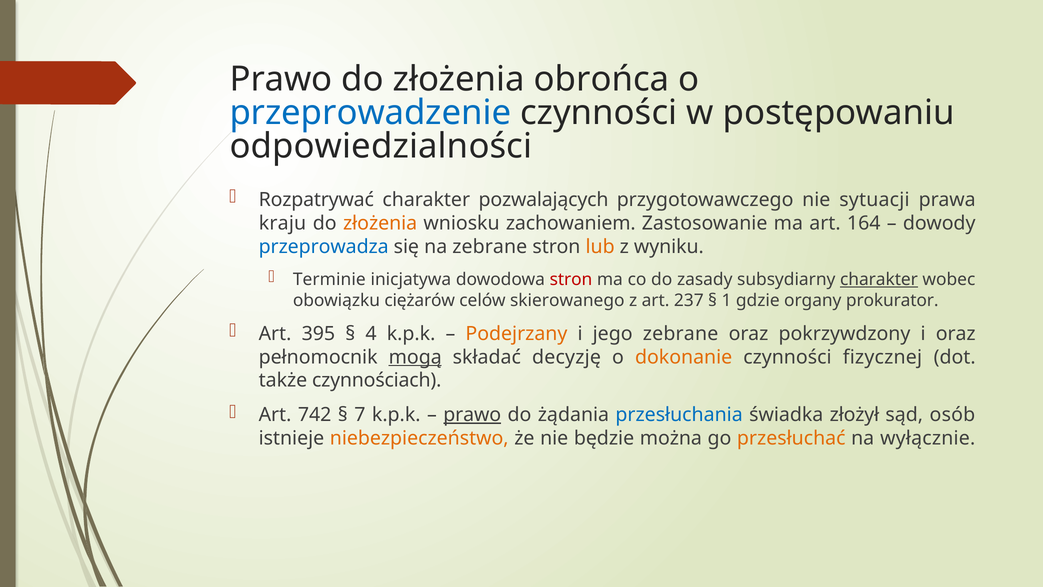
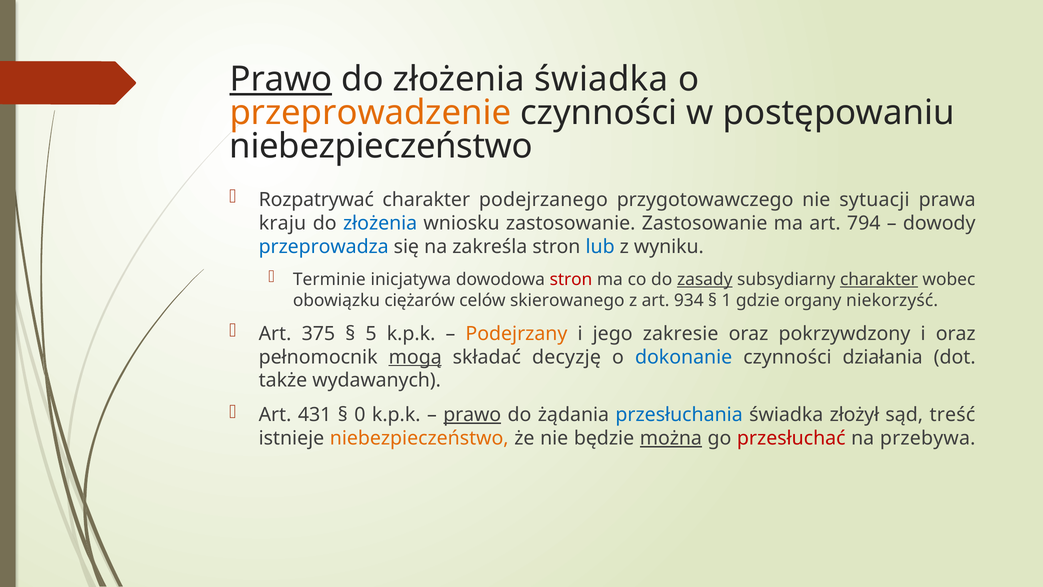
Prawo at (281, 79) underline: none -> present
złożenia obrońca: obrońca -> świadka
przeprowadzenie colour: blue -> orange
odpowiedzialności at (381, 146): odpowiedzialności -> niebezpieczeństwo
pozwalających: pozwalających -> podejrzanego
złożenia at (380, 223) colour: orange -> blue
wniosku zachowaniem: zachowaniem -> zastosowanie
164: 164 -> 794
na zebrane: zebrane -> zakreśla
lub colour: orange -> blue
zasady underline: none -> present
237: 237 -> 934
prokurator: prokurator -> niekorzyść
395: 395 -> 375
4: 4 -> 5
jego zebrane: zebrane -> zakresie
dokonanie colour: orange -> blue
fizycznej: fizycznej -> działania
czynnościach: czynnościach -> wydawanych
742: 742 -> 431
7: 7 -> 0
osób: osób -> treść
można underline: none -> present
przesłuchać colour: orange -> red
wyłącznie: wyłącznie -> przebywa
